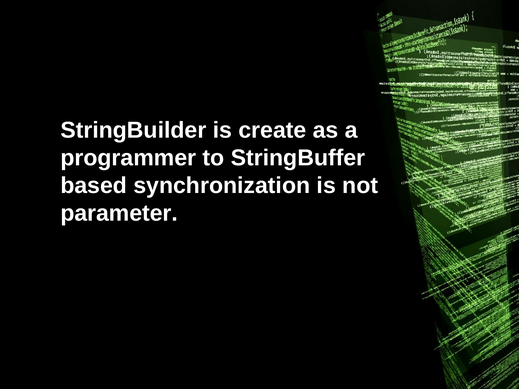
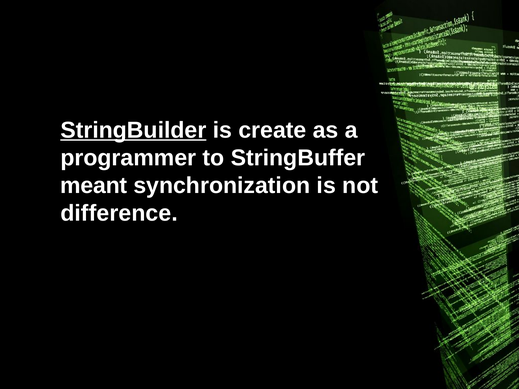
StringBuilder underline: none -> present
based: based -> meant
parameter: parameter -> difference
